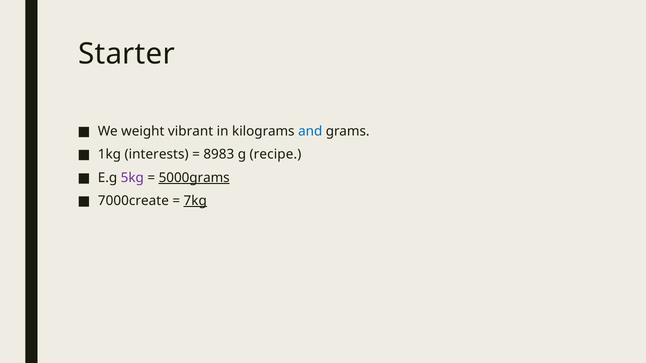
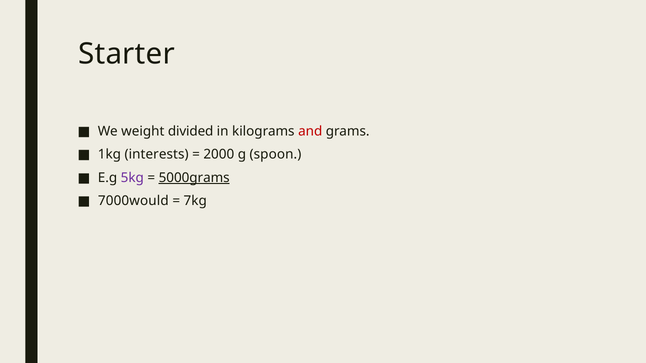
vibrant: vibrant -> divided
and colour: blue -> red
8983: 8983 -> 2000
recipe: recipe -> spoon
7000create: 7000create -> 7000would
7kg underline: present -> none
